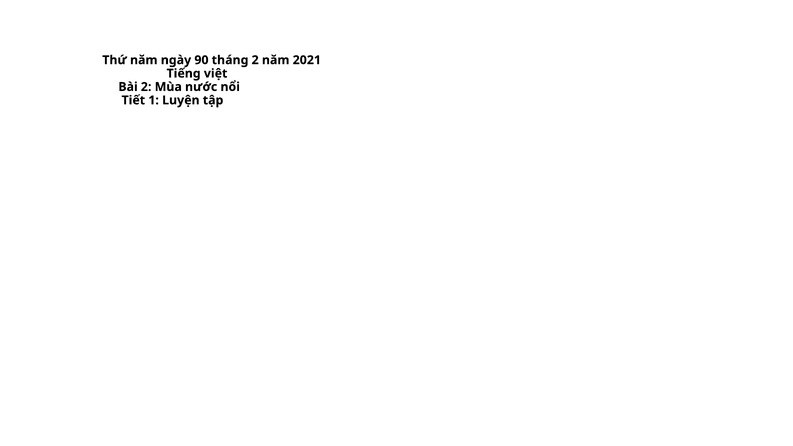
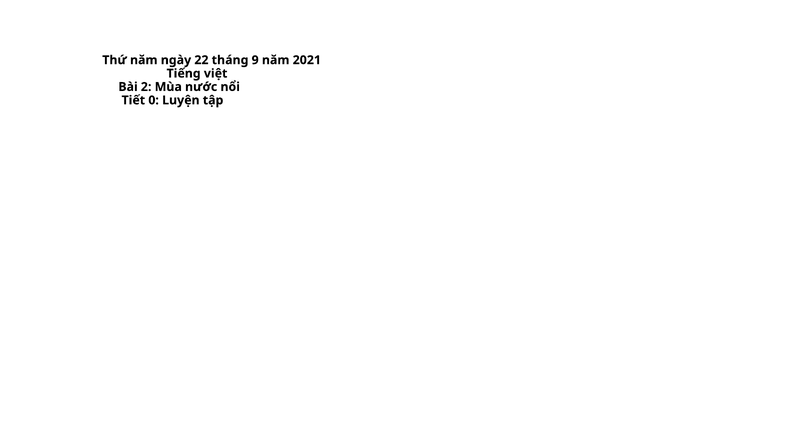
90: 90 -> 22
tháng 2: 2 -> 9
1: 1 -> 0
